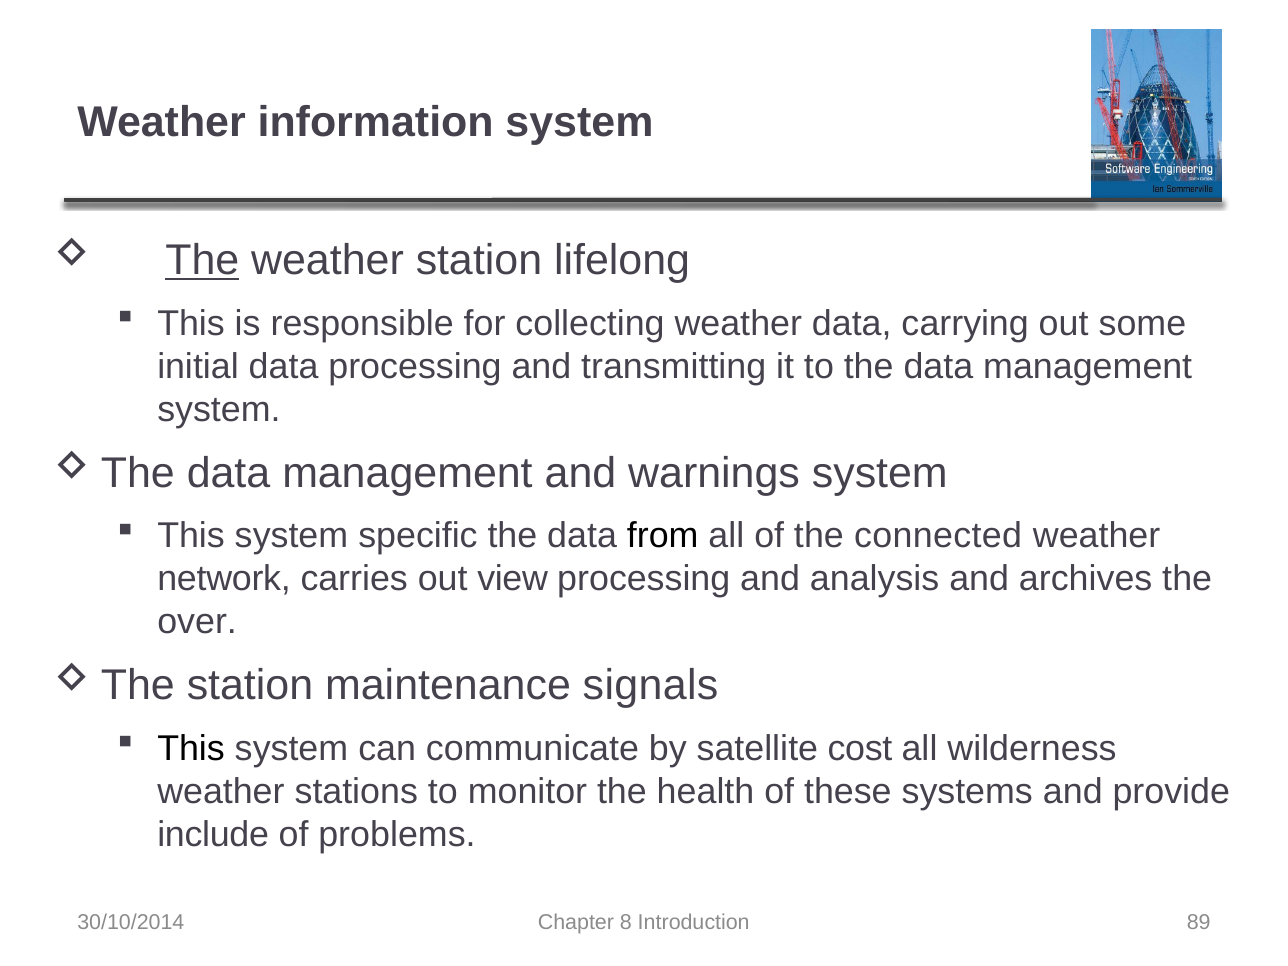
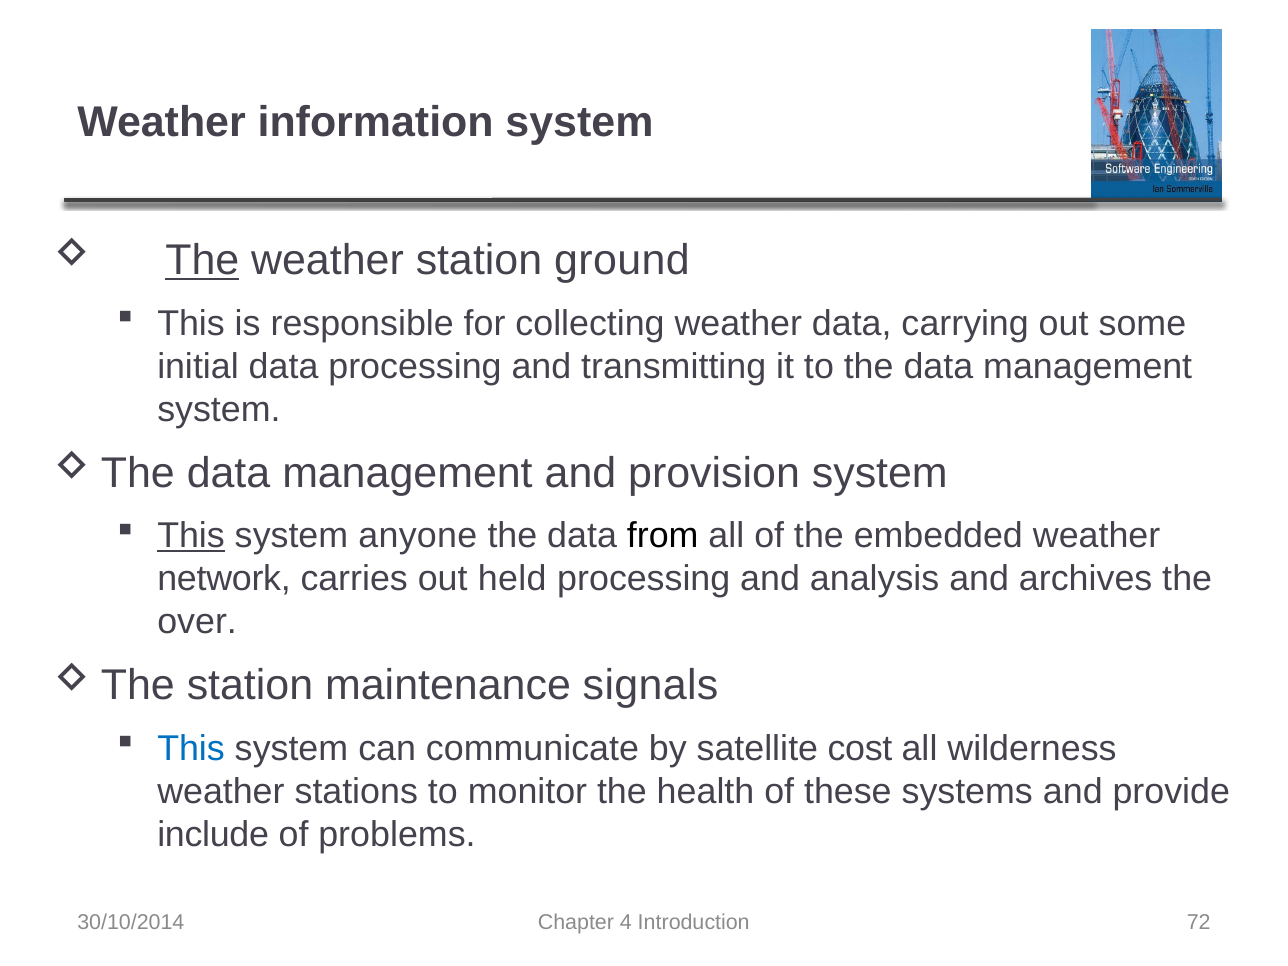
lifelong: lifelong -> ground
warnings: warnings -> provision
This at (191, 536) underline: none -> present
specific: specific -> anyone
connected: connected -> embedded
view: view -> held
This at (191, 749) colour: black -> blue
8: 8 -> 4
89: 89 -> 72
